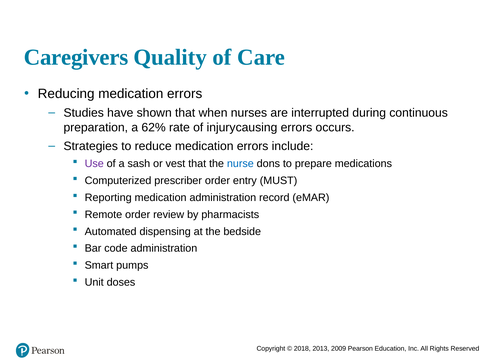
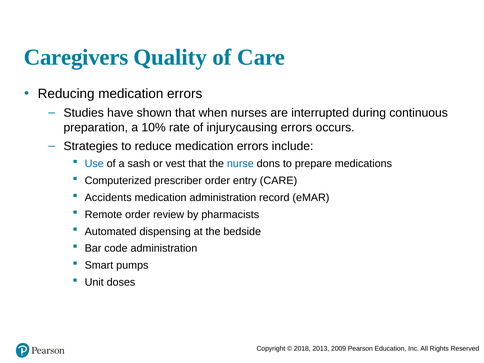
62%: 62% -> 10%
Use colour: purple -> blue
entry MUST: MUST -> CARE
Reporting: Reporting -> Accidents
